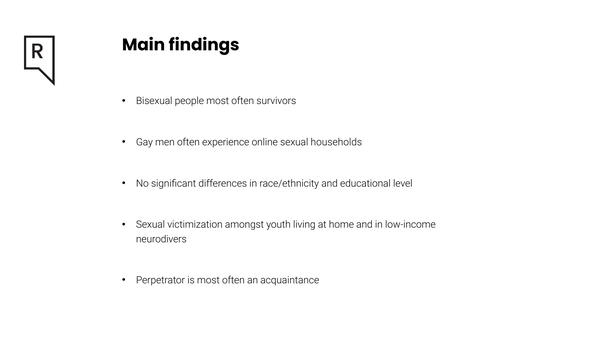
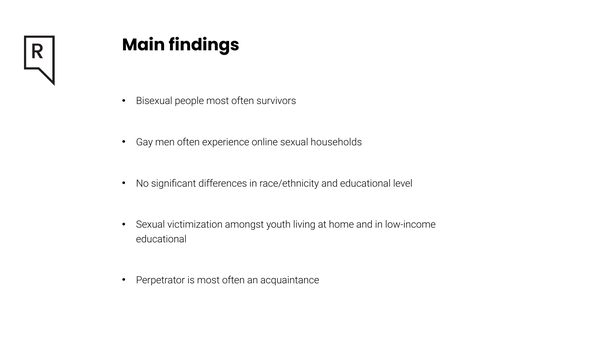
neurodivers at (161, 239): neurodivers -> educational
